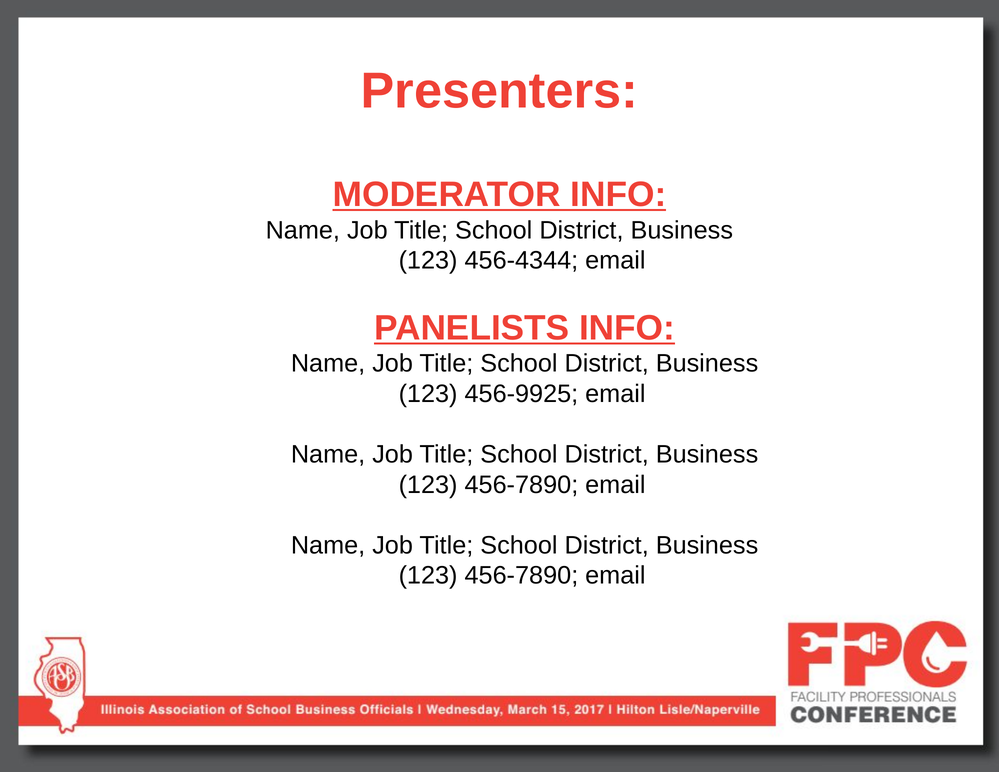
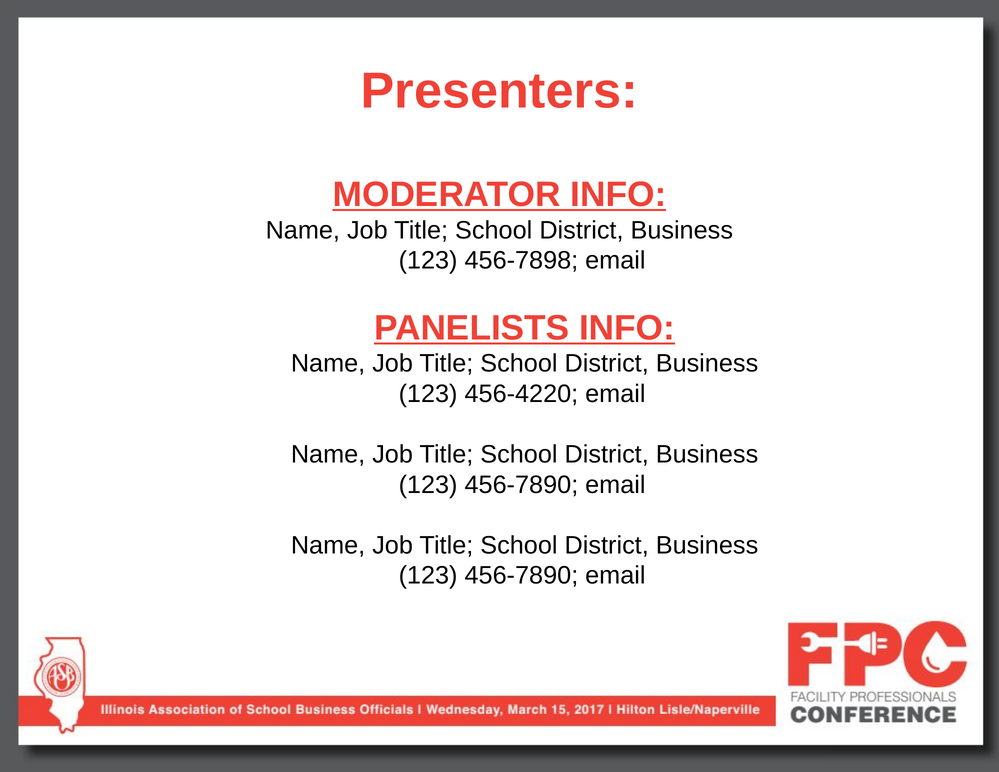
456-4344: 456-4344 -> 456-7898
456-9925: 456-9925 -> 456-4220
